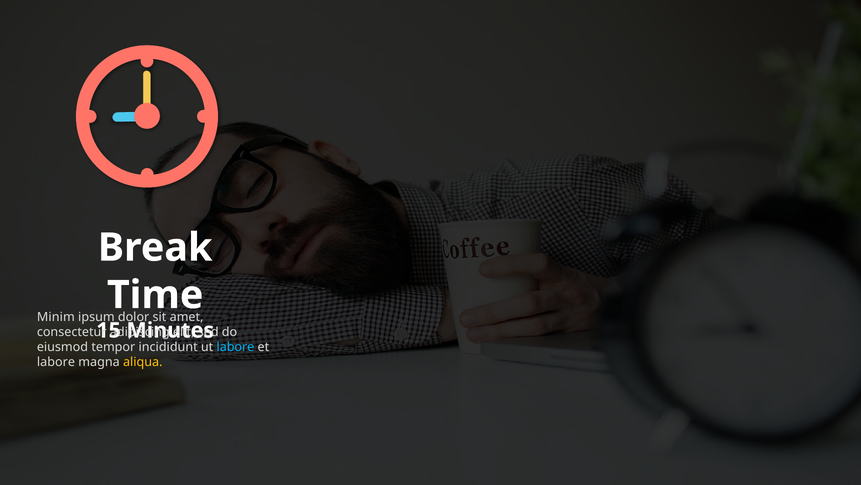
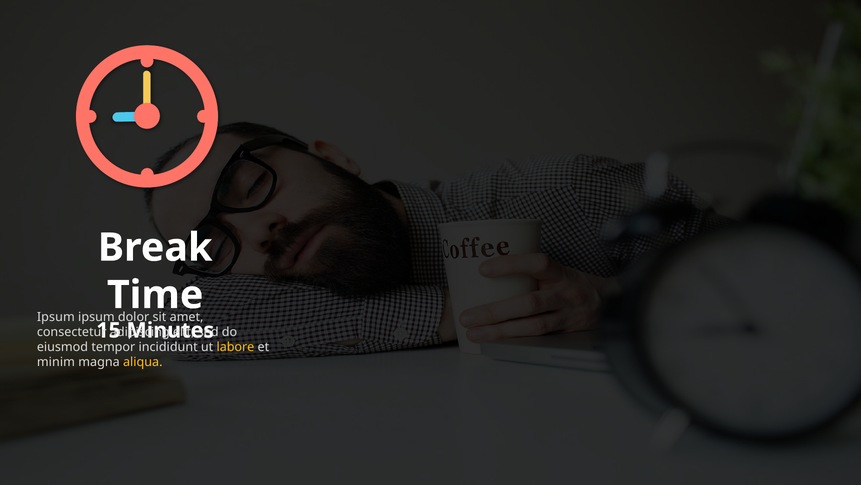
Minim at (56, 317): Minim -> Ipsum
labore at (235, 347) colour: light blue -> yellow
labore at (56, 362): labore -> minim
